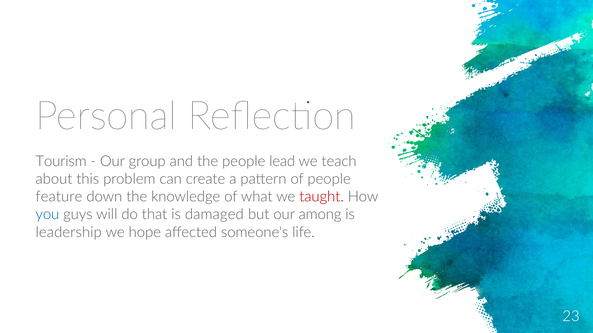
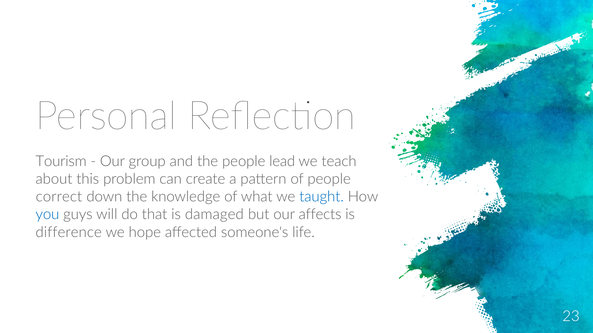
feature: feature -> correct
taught colour: red -> blue
among: among -> affects
leadership: leadership -> difference
